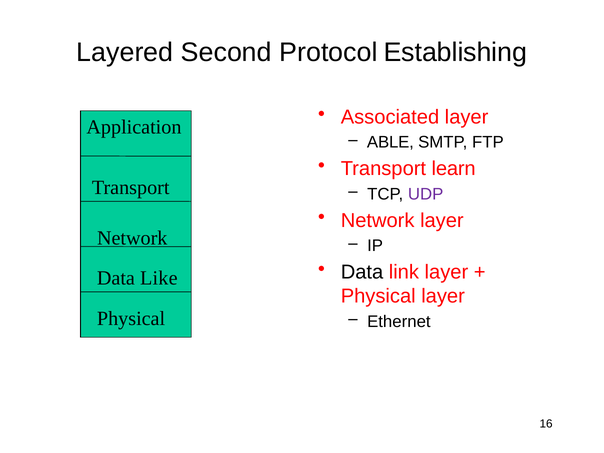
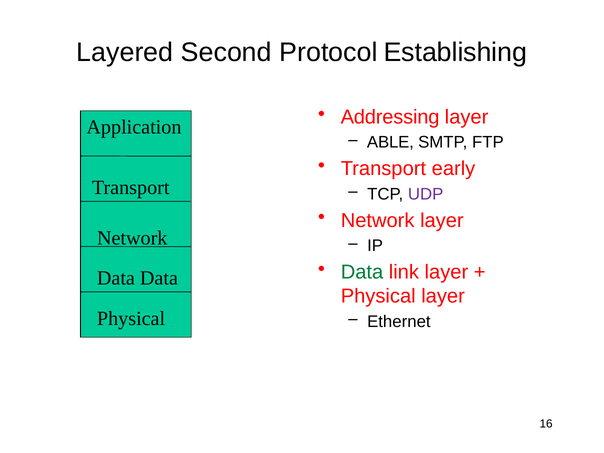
Associated: Associated -> Addressing
learn: learn -> early
Data at (362, 272) colour: black -> green
Data Like: Like -> Data
